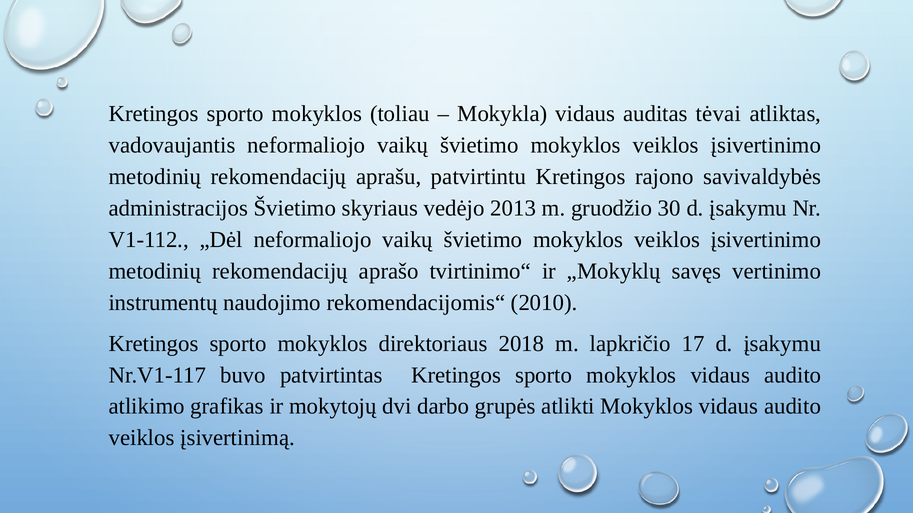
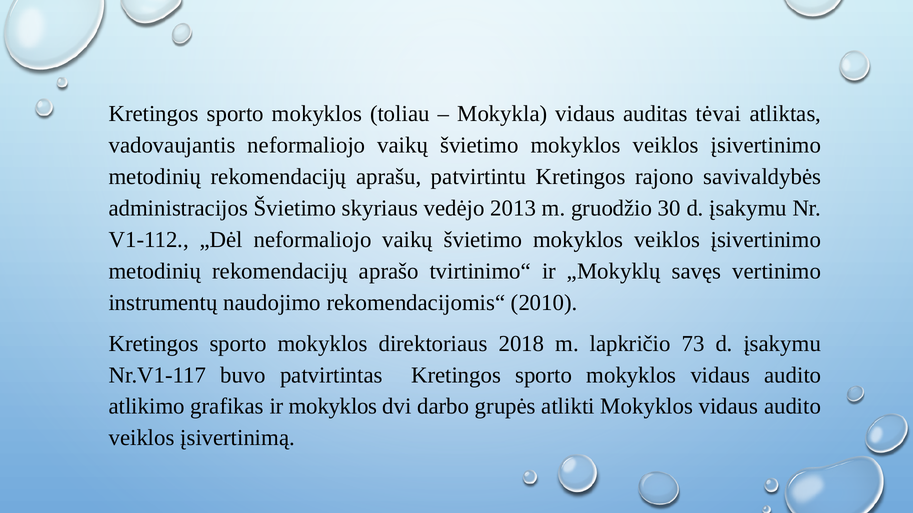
17: 17 -> 73
ir mokytojų: mokytojų -> mokyklos
